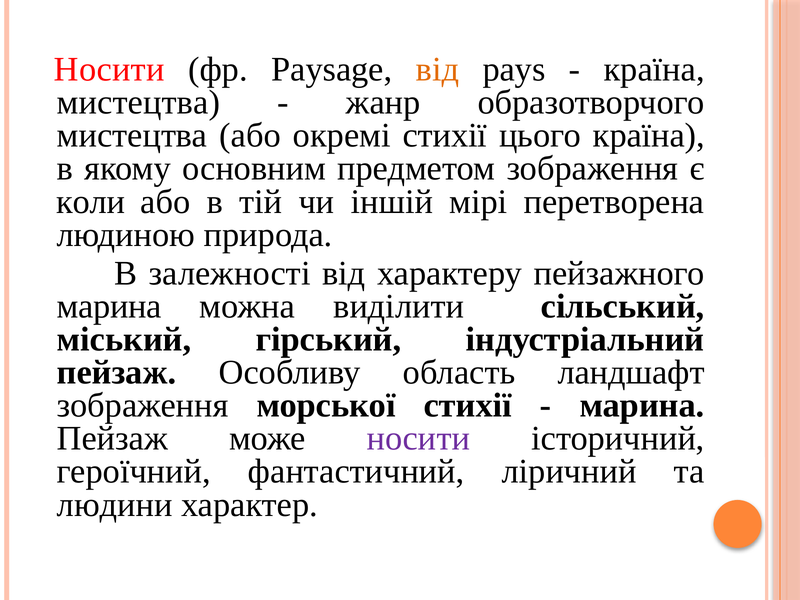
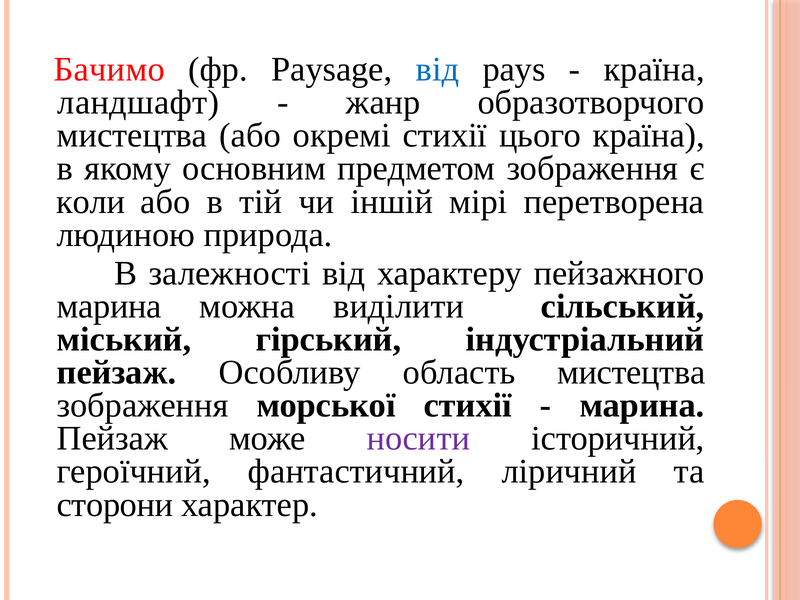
Носити at (109, 69): Носити -> Бачимо
від at (437, 69) colour: orange -> blue
мистецтва at (138, 102): мистецтва -> ландшафт
область ландшафт: ландшафт -> мистецтва
людини: людини -> сторони
